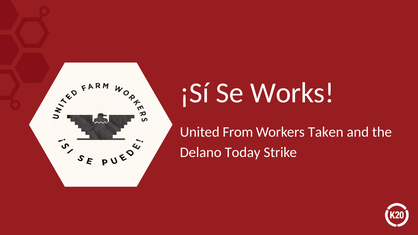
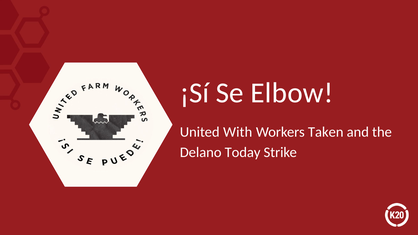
Works: Works -> Elbow
From: From -> With
